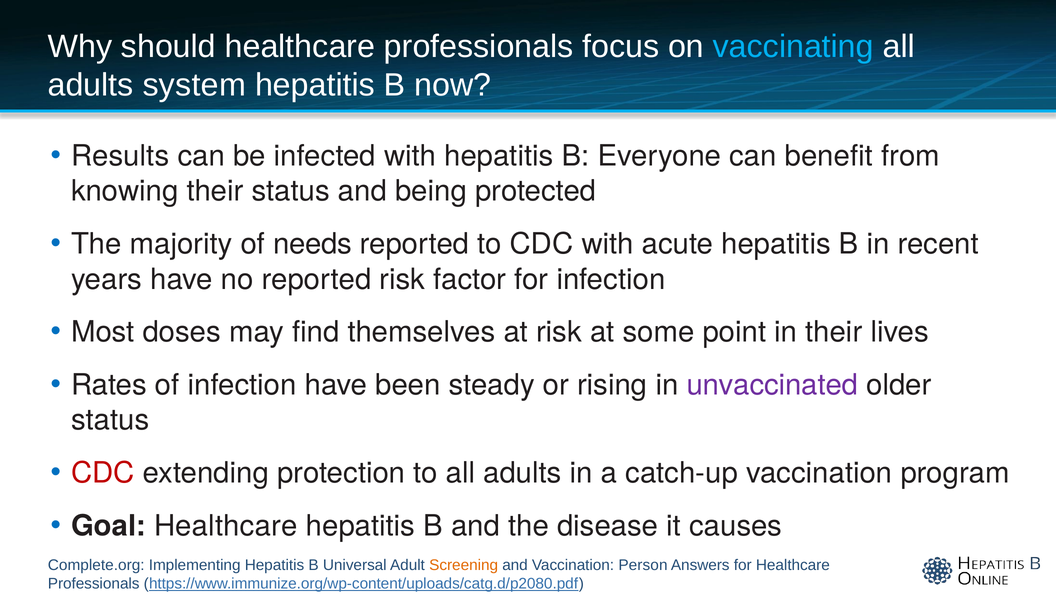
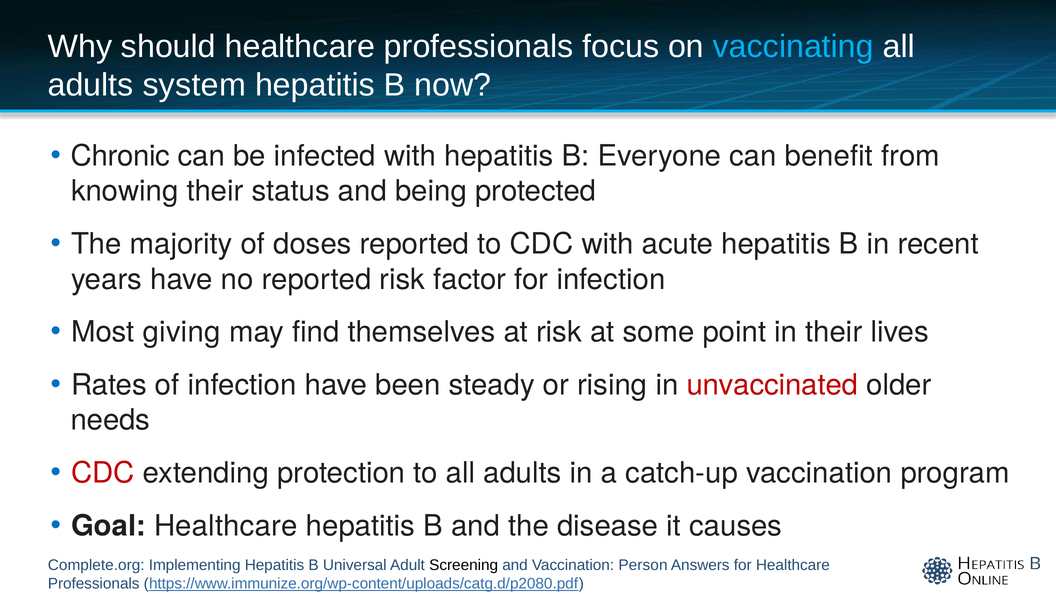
Results: Results -> Chronic
needs: needs -> doses
doses: doses -> giving
unvaccinated colour: purple -> red
status at (110, 420): status -> needs
Screening colour: orange -> black
